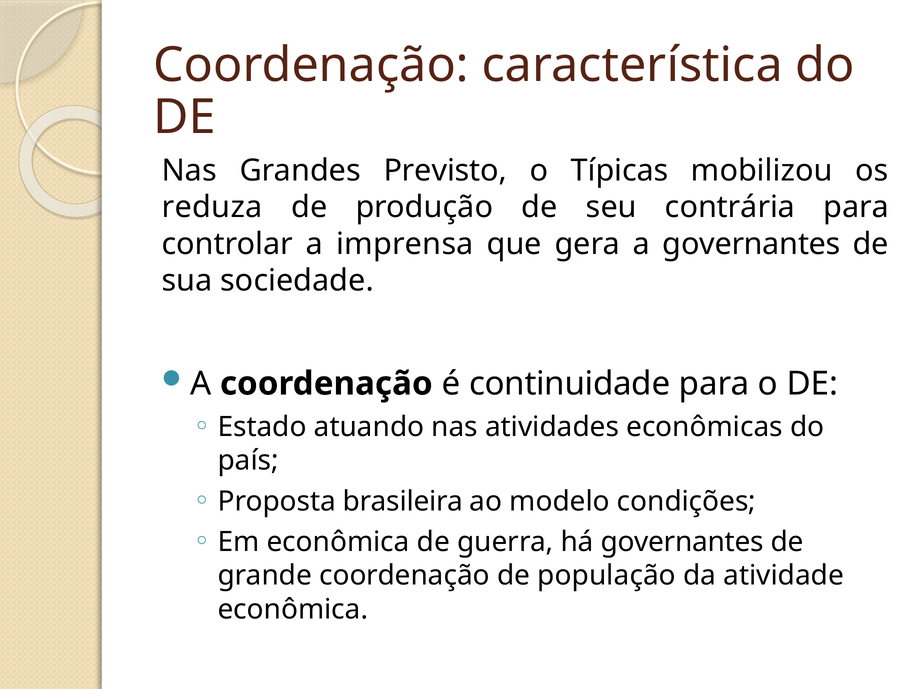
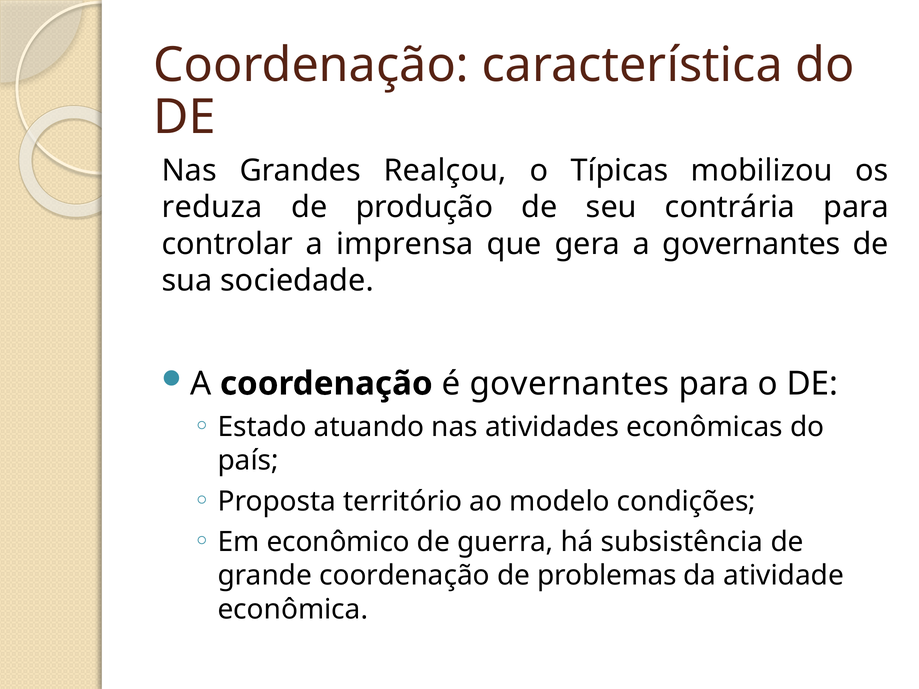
Previsto: Previsto -> Realçou
é continuidade: continuidade -> governantes
brasileira: brasileira -> território
Em econômica: econômica -> econômico
há governantes: governantes -> subsistência
população: população -> problemas
